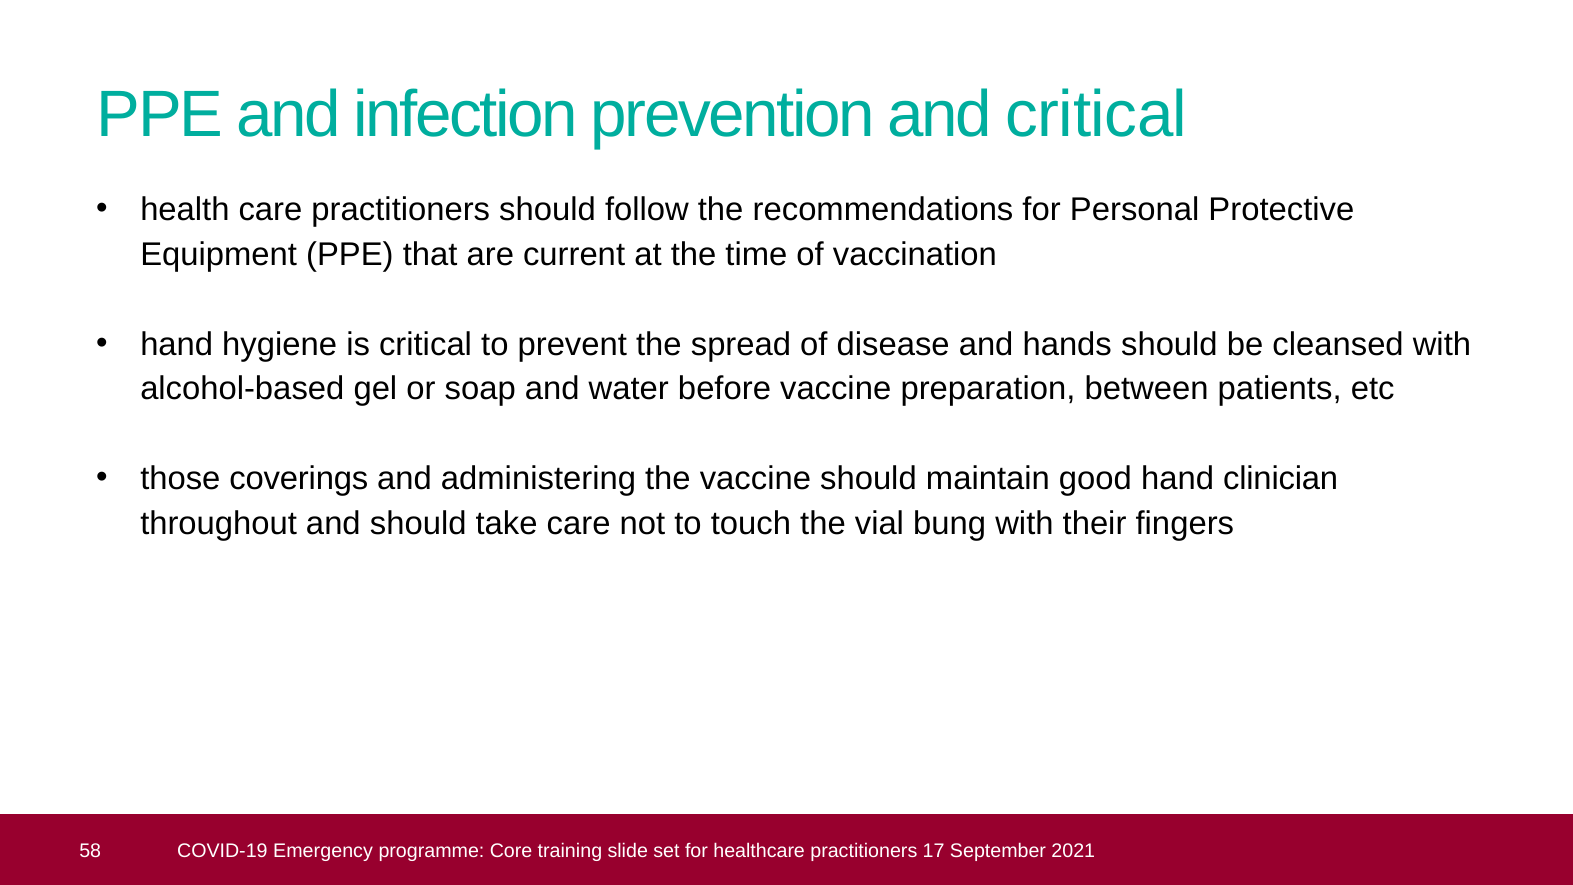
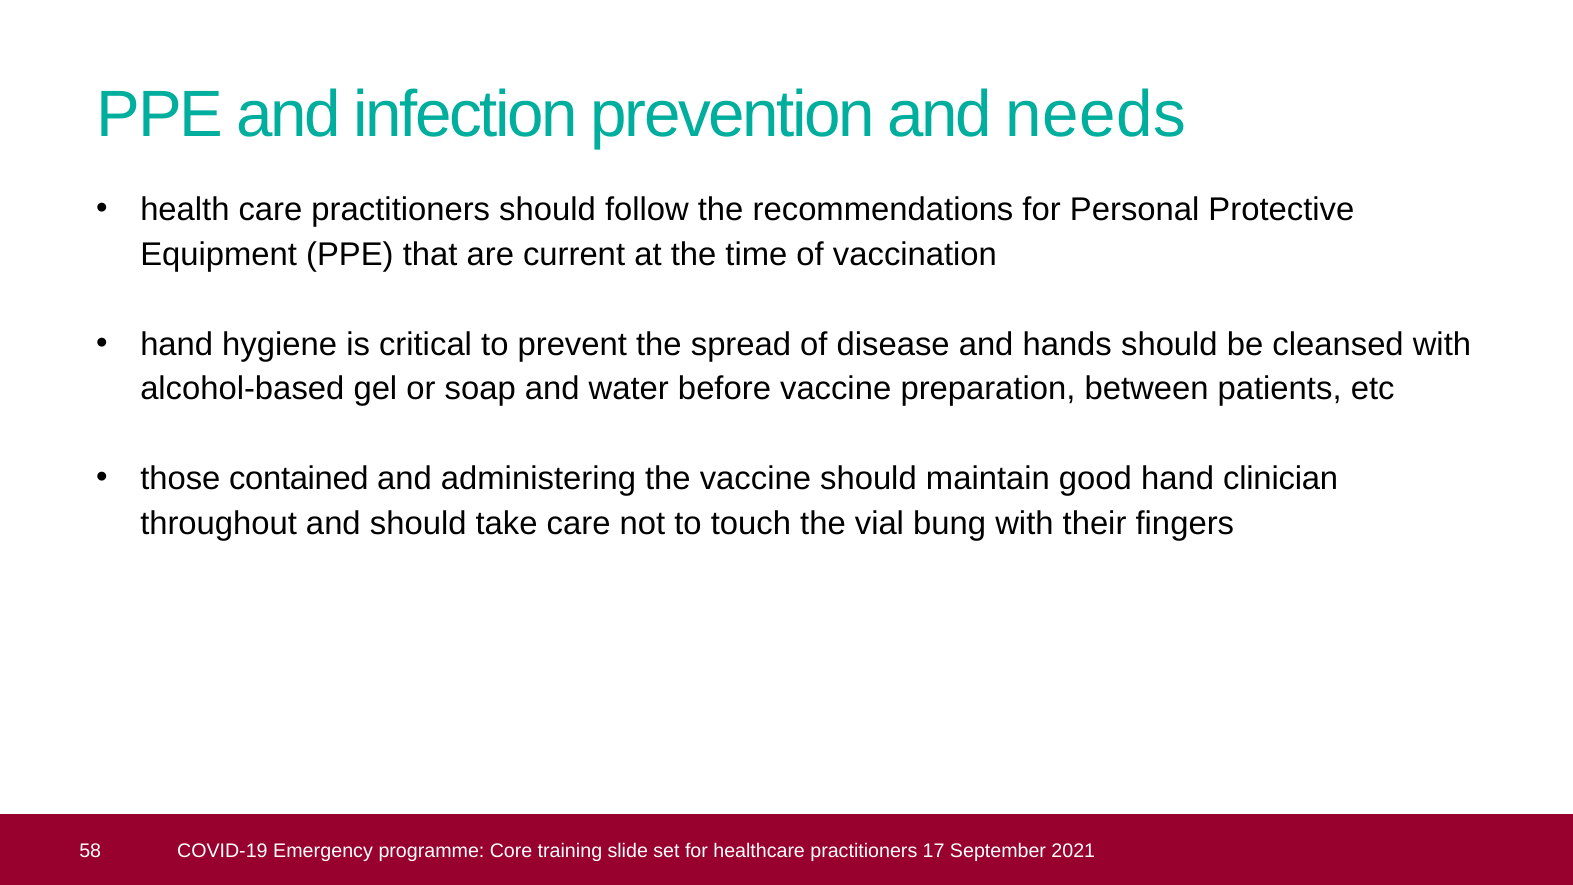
and critical: critical -> needs
coverings: coverings -> contained
